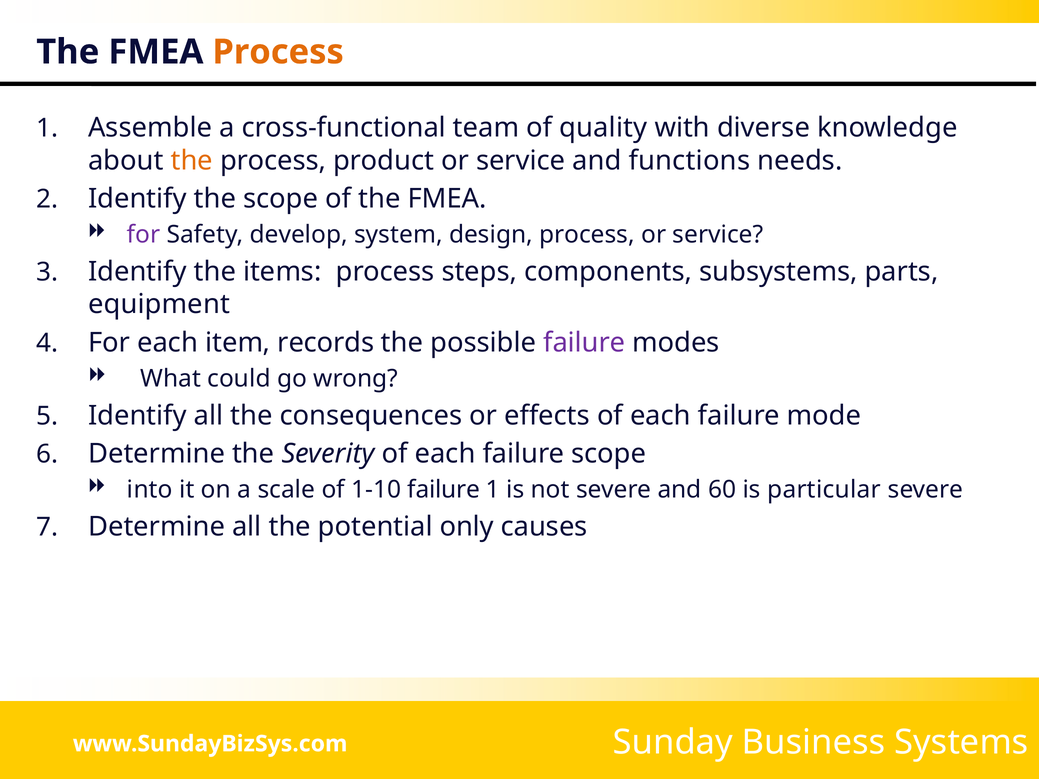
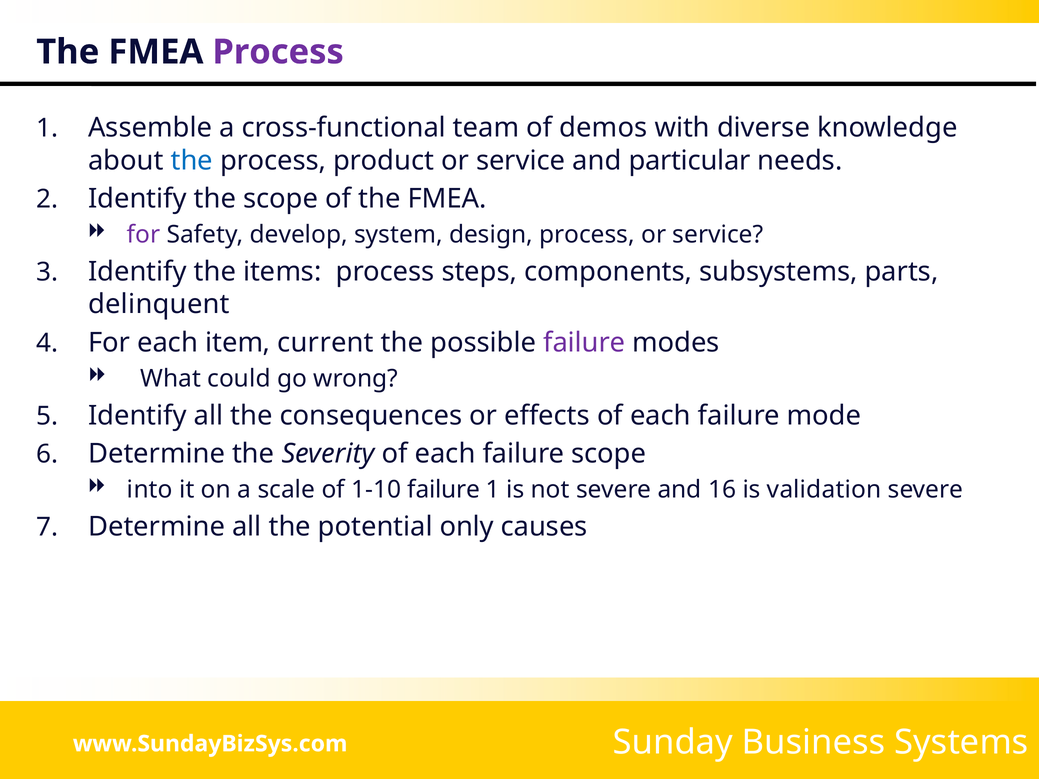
Process at (278, 52) colour: orange -> purple
quality: quality -> demos
the at (192, 161) colour: orange -> blue
functions: functions -> particular
equipment: equipment -> delinquent
records: records -> current
60: 60 -> 16
particular: particular -> validation
